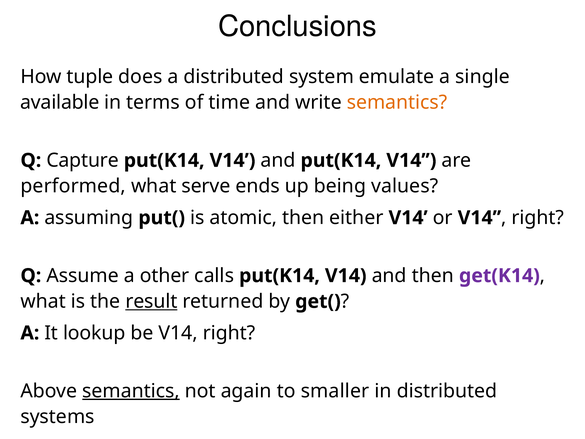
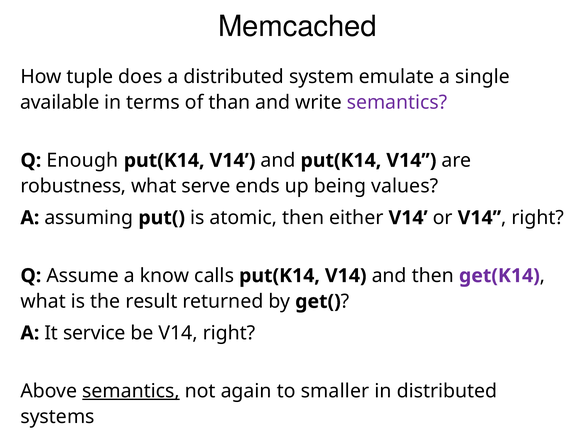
Conclusions: Conclusions -> Memcached
time: time -> than
semantics at (397, 102) colour: orange -> purple
Capture: Capture -> Enough
performed: performed -> robustness
other: other -> know
result underline: present -> none
lookup: lookup -> service
